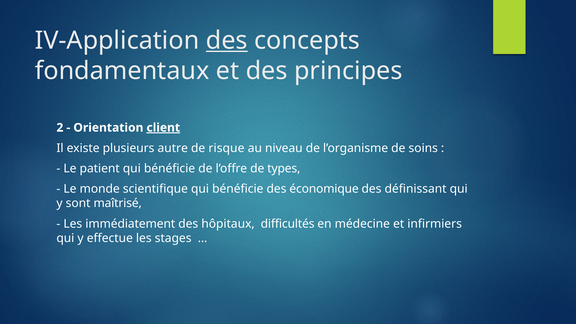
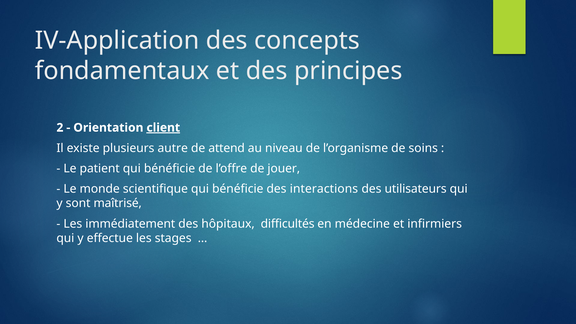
des at (227, 40) underline: present -> none
risque: risque -> attend
types: types -> jouer
économique: économique -> interactions
définissant: définissant -> utilisateurs
